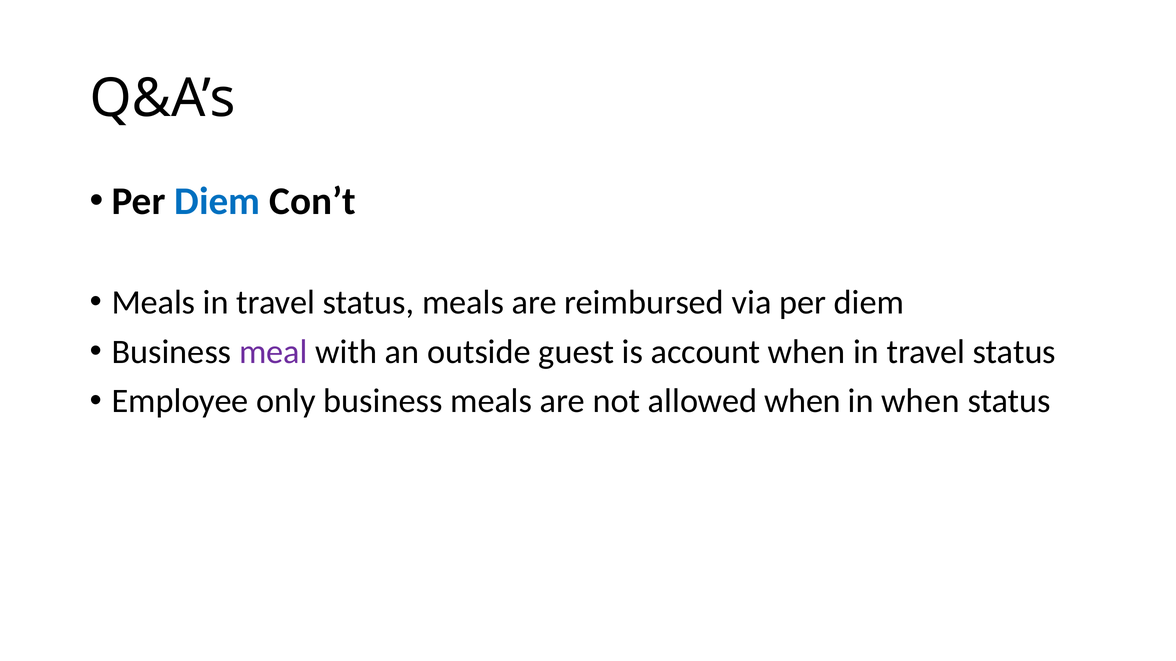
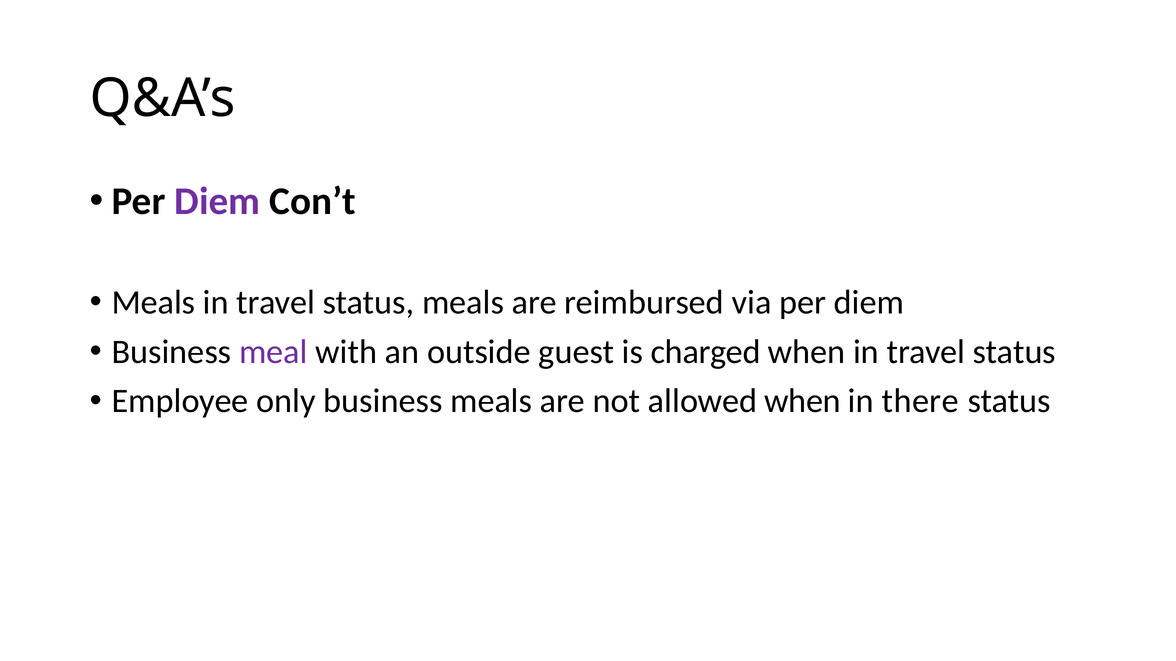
Diem at (217, 201) colour: blue -> purple
account: account -> charged
in when: when -> there
